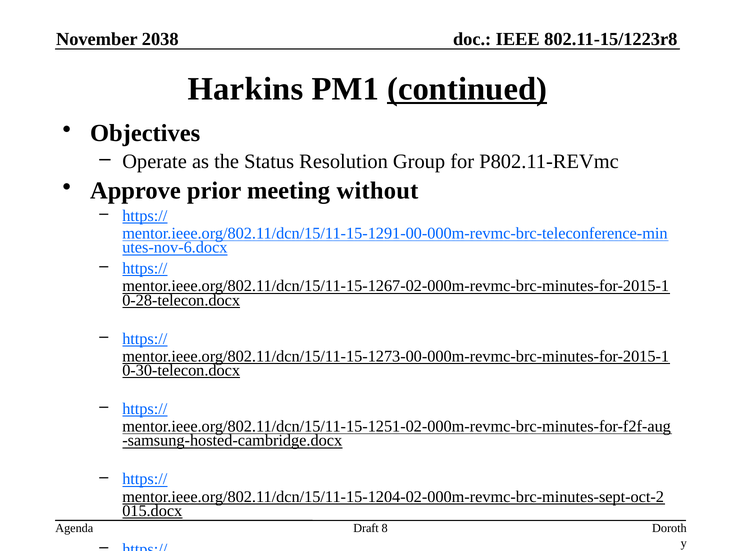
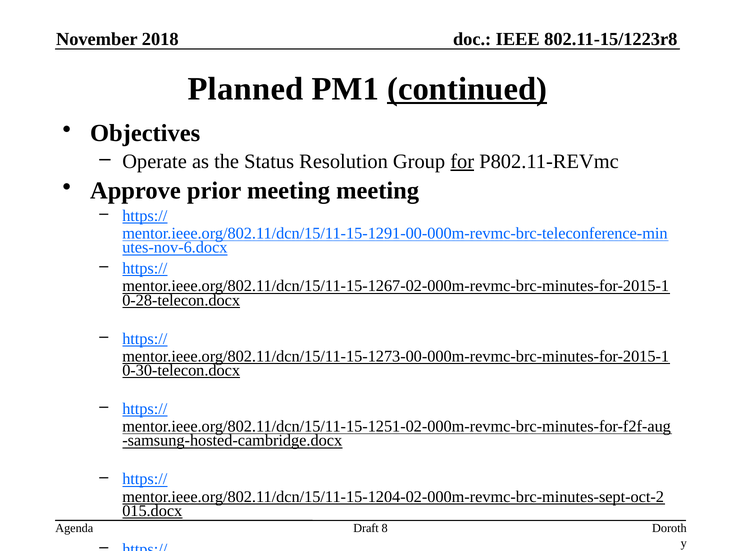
2038: 2038 -> 2018
Harkins: Harkins -> Planned
for underline: none -> present
meeting without: without -> meeting
